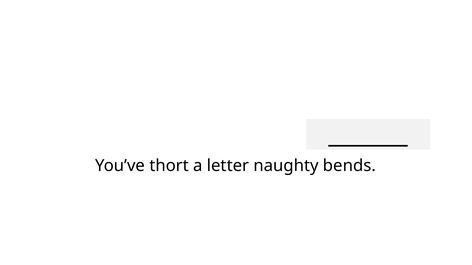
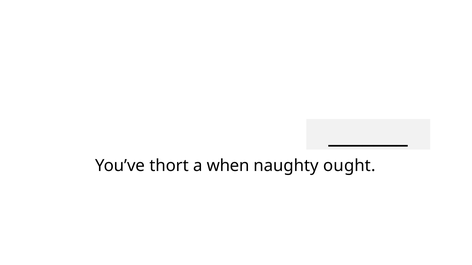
letter: letter -> when
bends: bends -> ought
